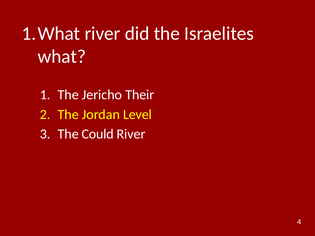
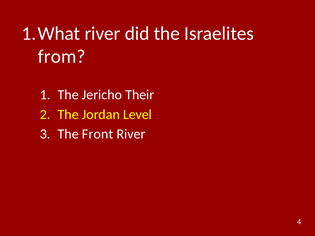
what: what -> from
Could: Could -> Front
